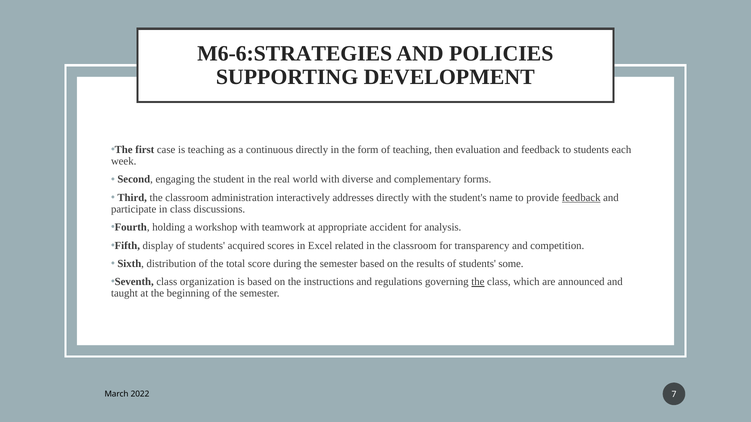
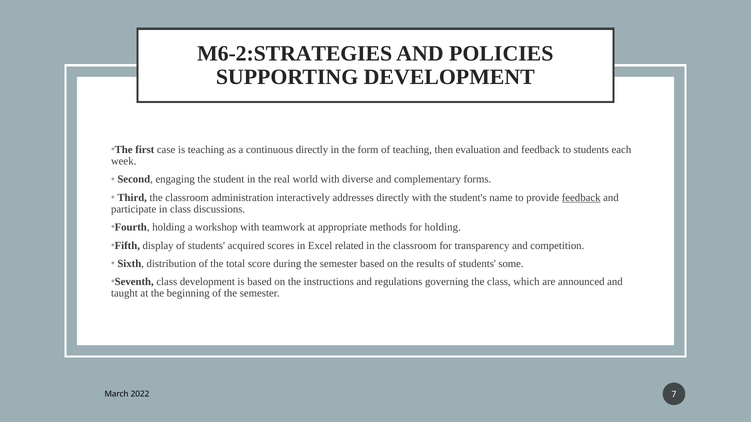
M6-6:STRATEGIES: M6-6:STRATEGIES -> M6-2:STRATEGIES
accident: accident -> methods
for analysis: analysis -> holding
class organization: organization -> development
the at (478, 282) underline: present -> none
